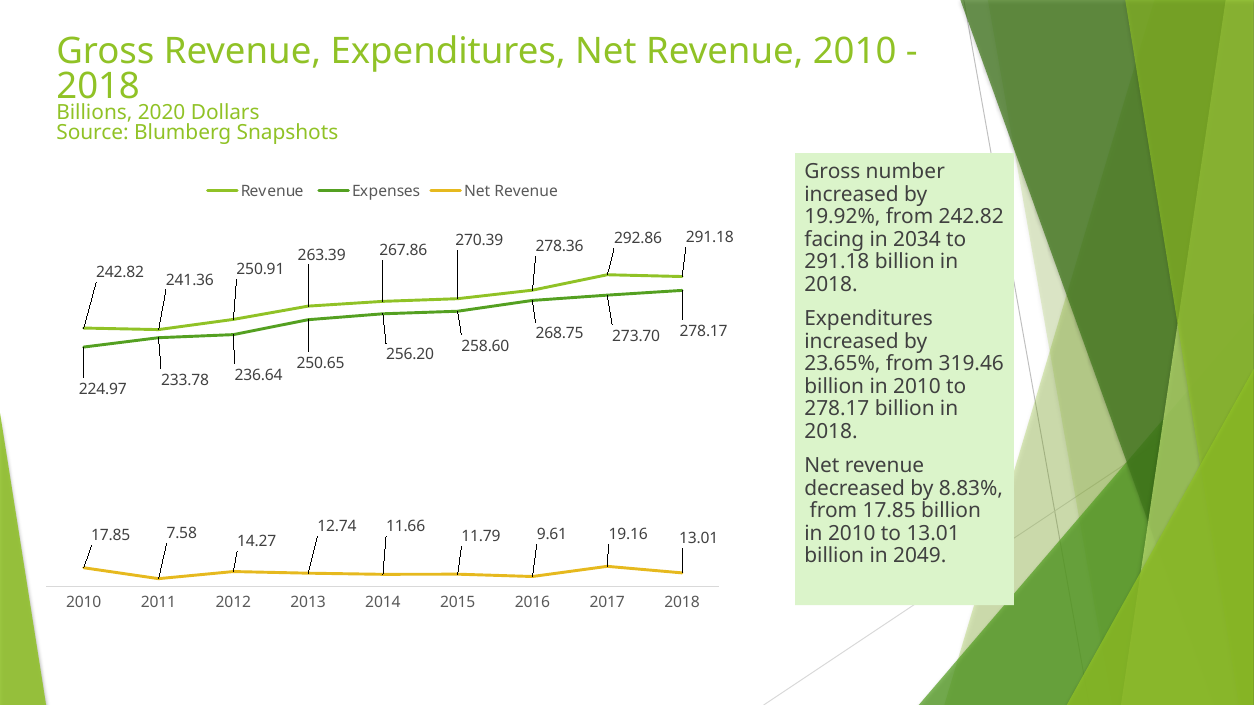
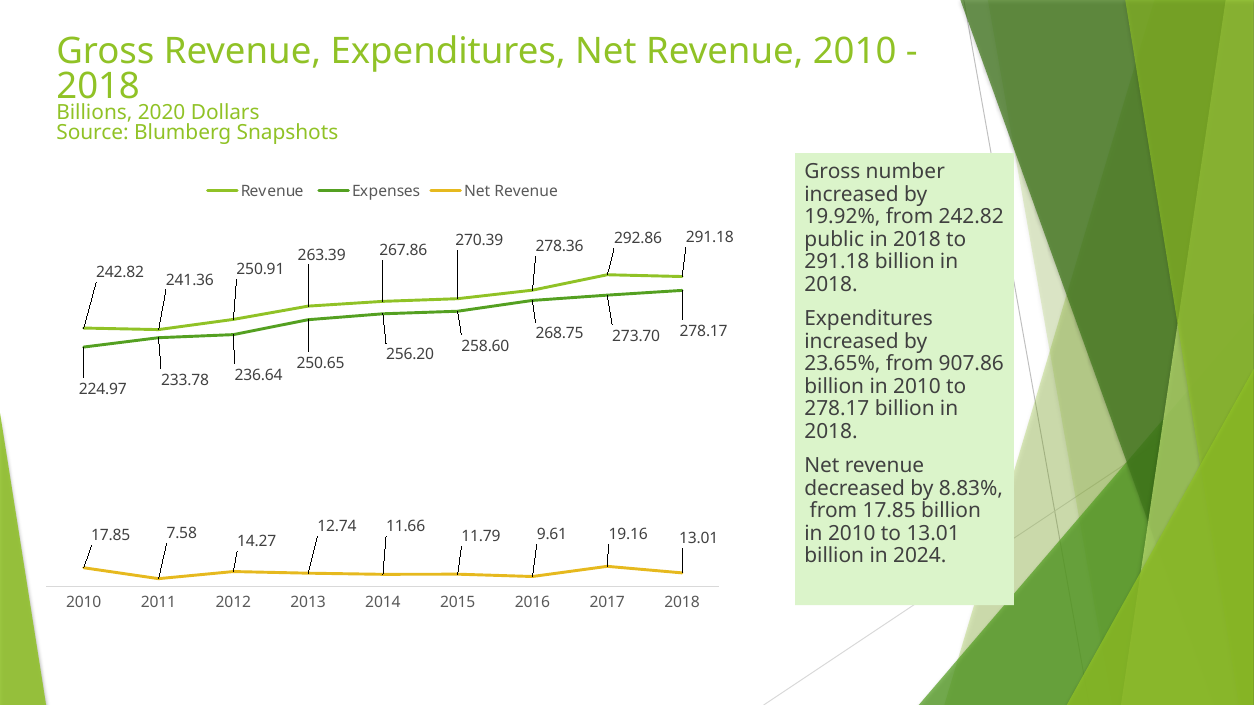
facing: facing -> public
2034 at (917, 239): 2034 -> 2018
319.46: 319.46 -> 907.86
2049: 2049 -> 2024
